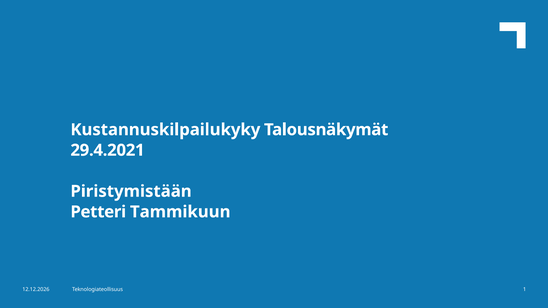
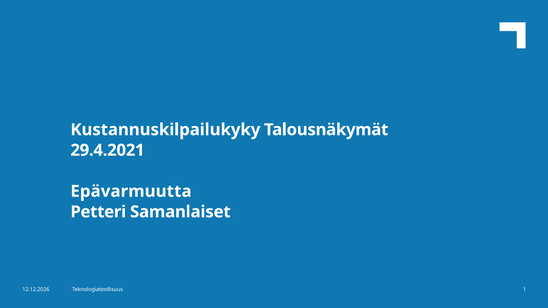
Piristymistään: Piristymistään -> Epävarmuutta
Tammikuun: Tammikuun -> Samanlaiset
